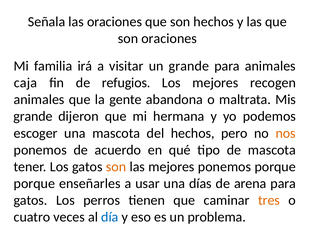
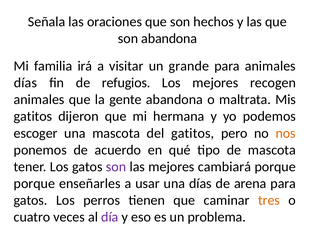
son oraciones: oraciones -> abandona
caja at (25, 83): caja -> días
grande at (33, 116): grande -> gatitos
del hechos: hechos -> gatitos
son at (116, 167) colour: orange -> purple
mejores ponemos: ponemos -> cambiará
día colour: blue -> purple
